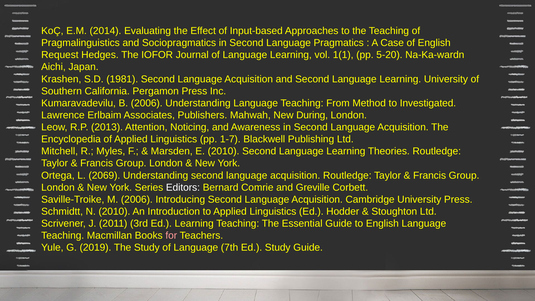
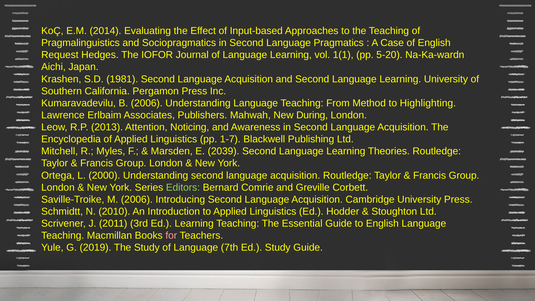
Investigated: Investigated -> Highlighting
E 2010: 2010 -> 2039
2069: 2069 -> 2000
Editors colour: white -> light green
